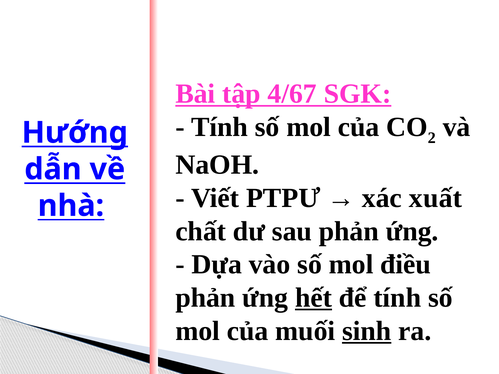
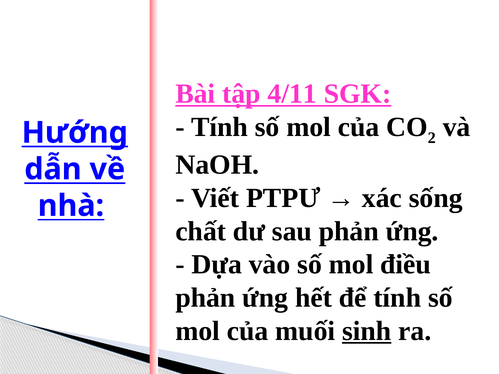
4/67: 4/67 -> 4/11
xuất: xuất -> sống
hết underline: present -> none
